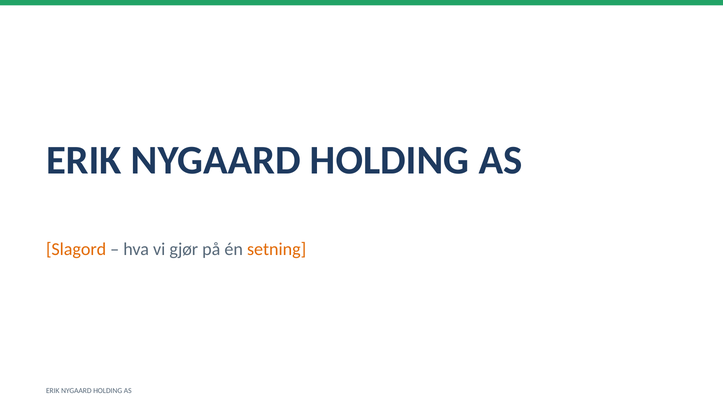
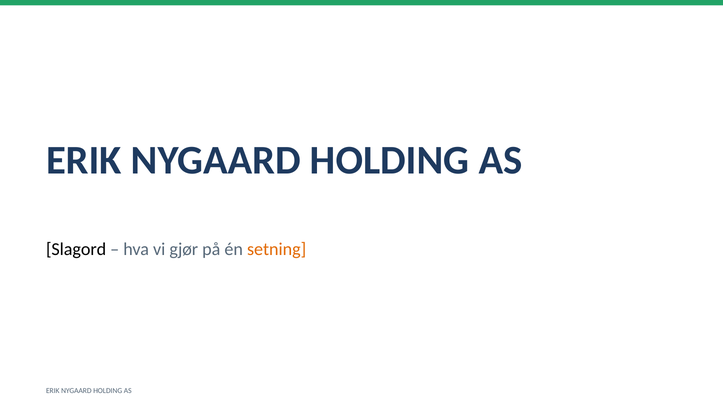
Slagord colour: orange -> black
